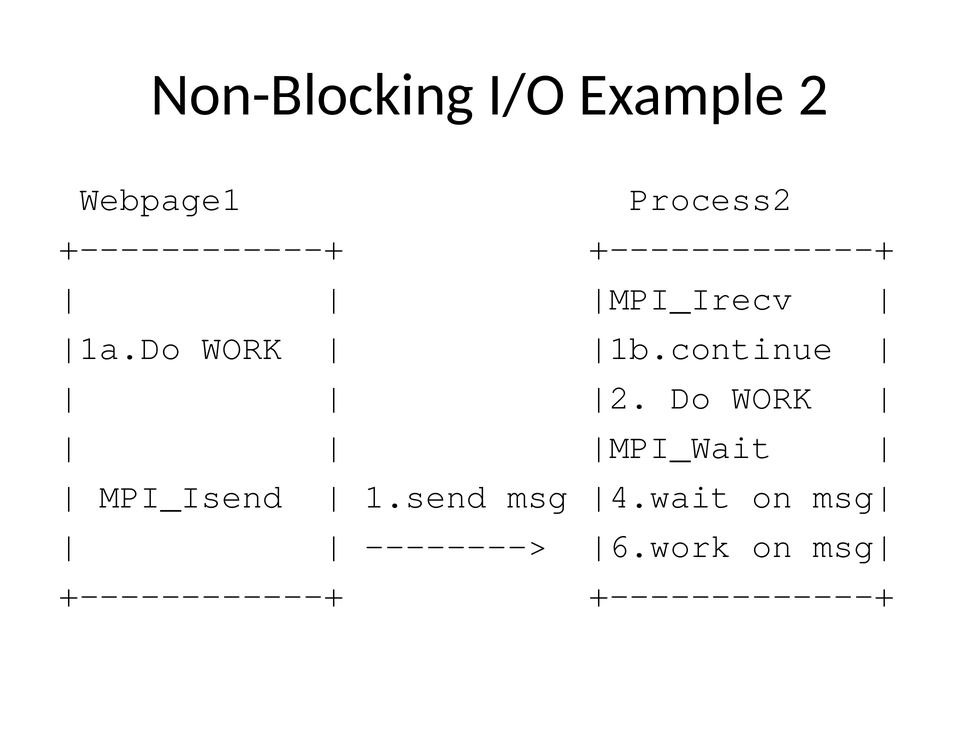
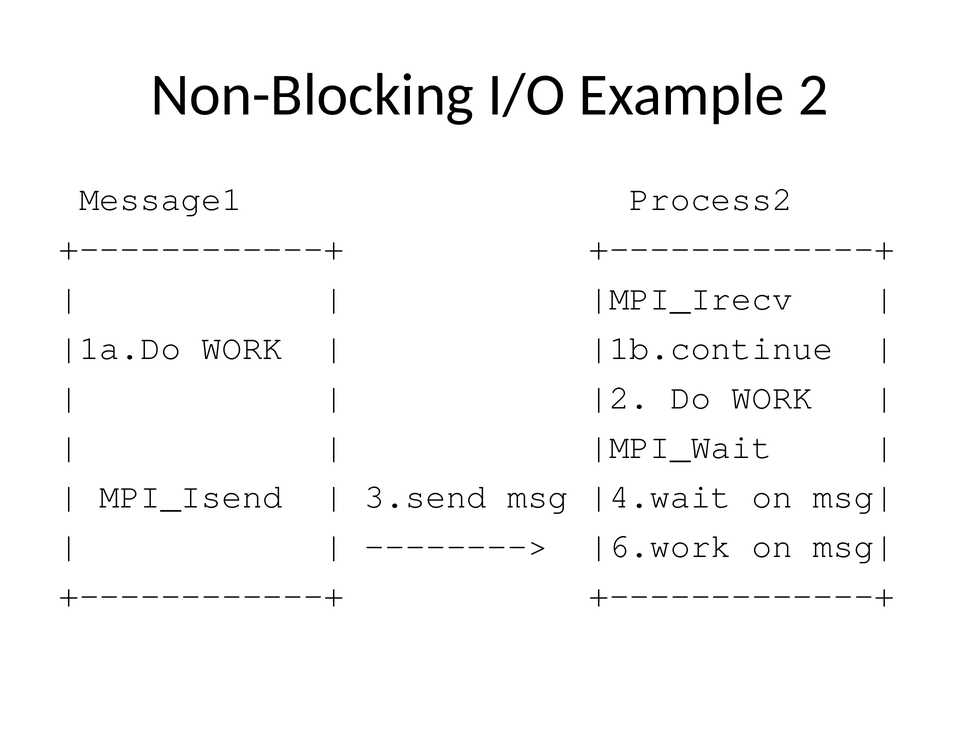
Webpage1: Webpage1 -> Message1
1.send: 1.send -> 3.send
